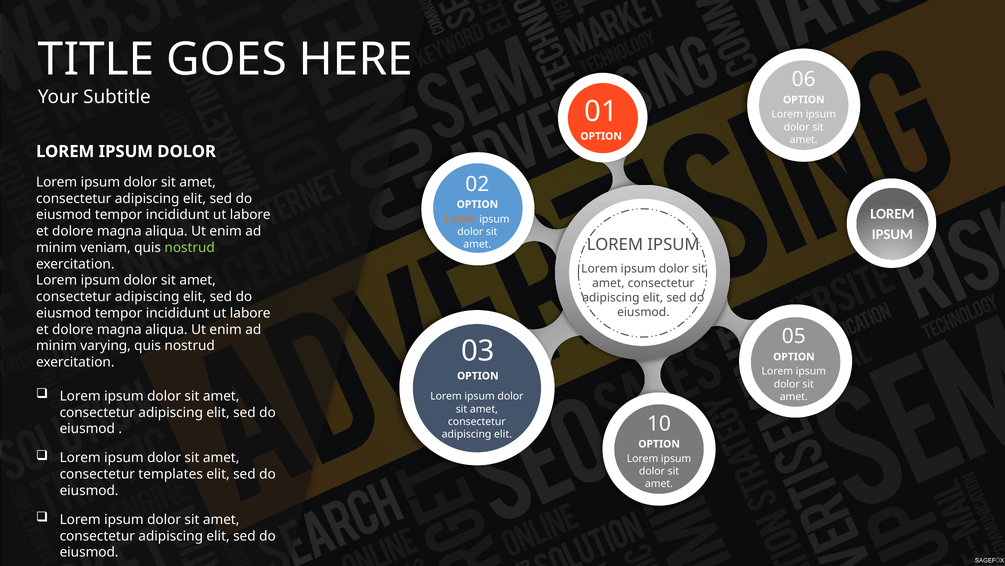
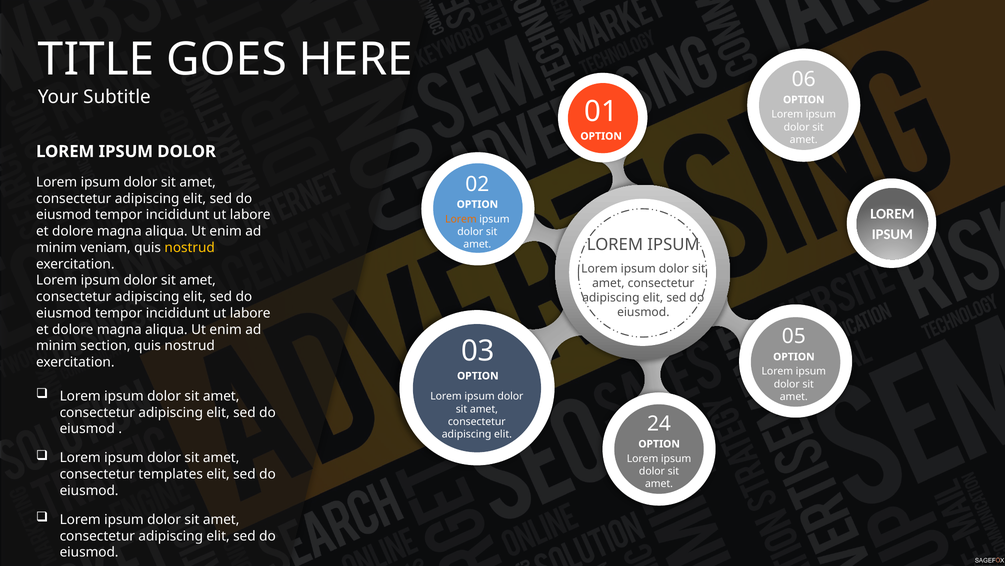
nostrud at (190, 247) colour: light green -> yellow
varying: varying -> section
10: 10 -> 24
